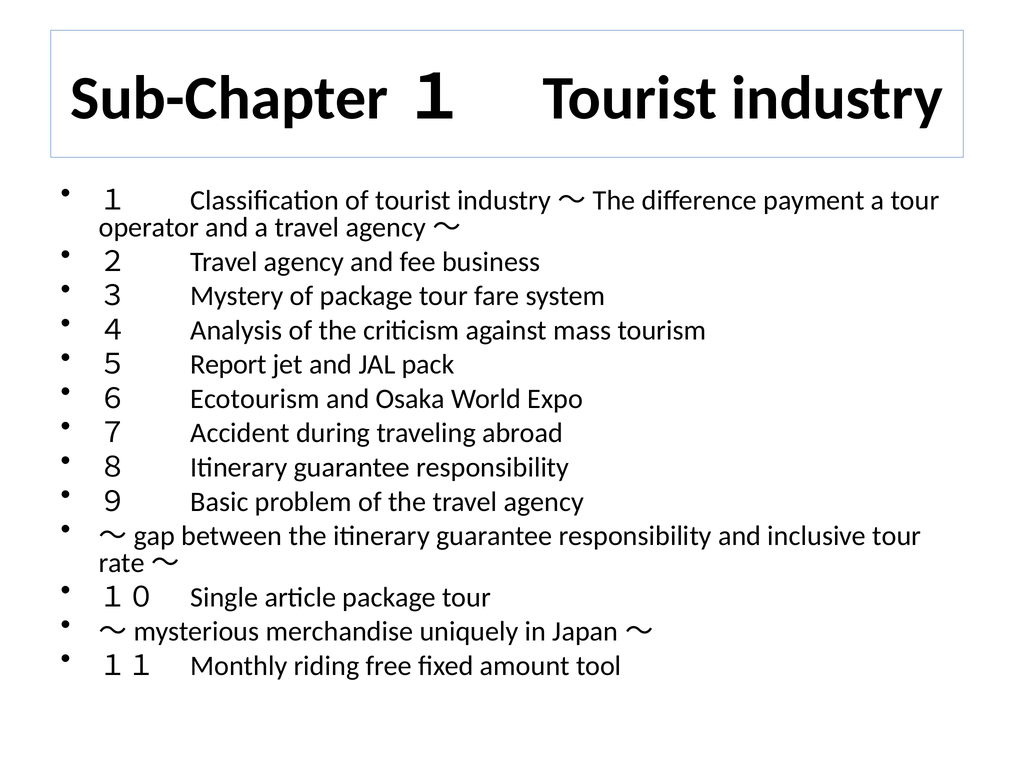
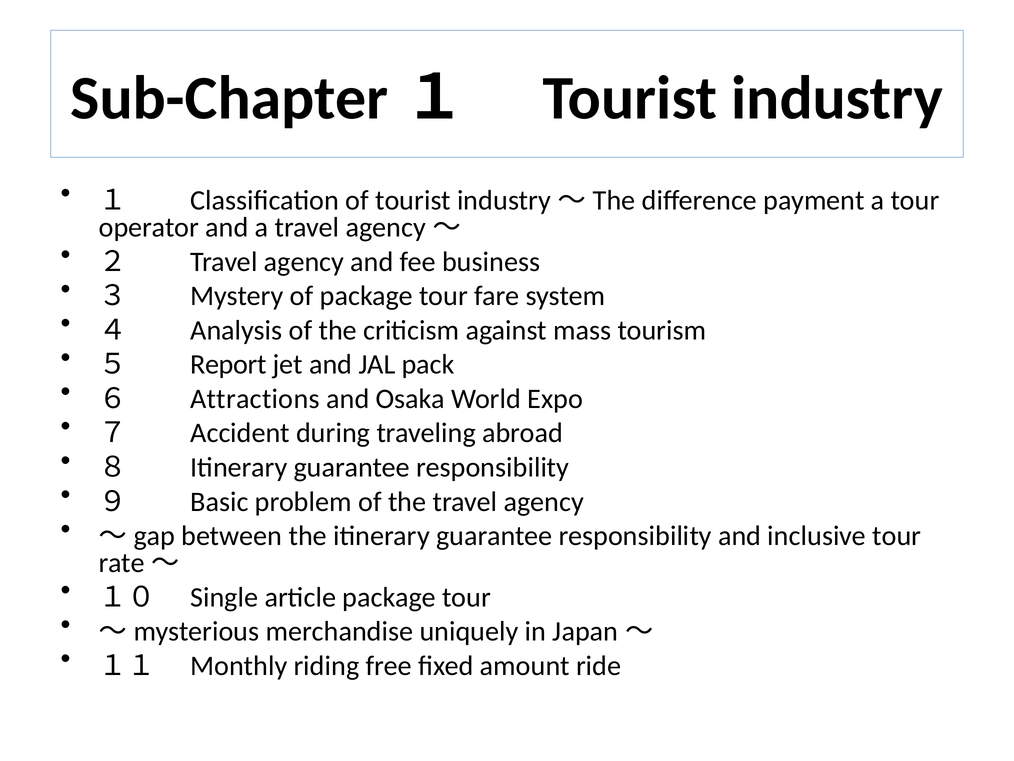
Ecotourism: Ecotourism -> Attractions
tool: tool -> ride
